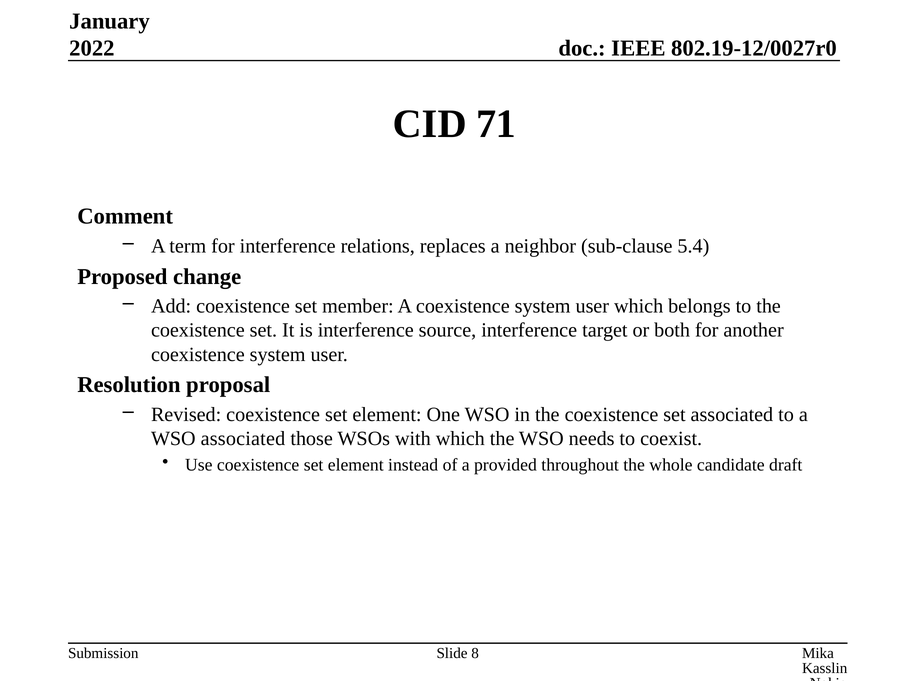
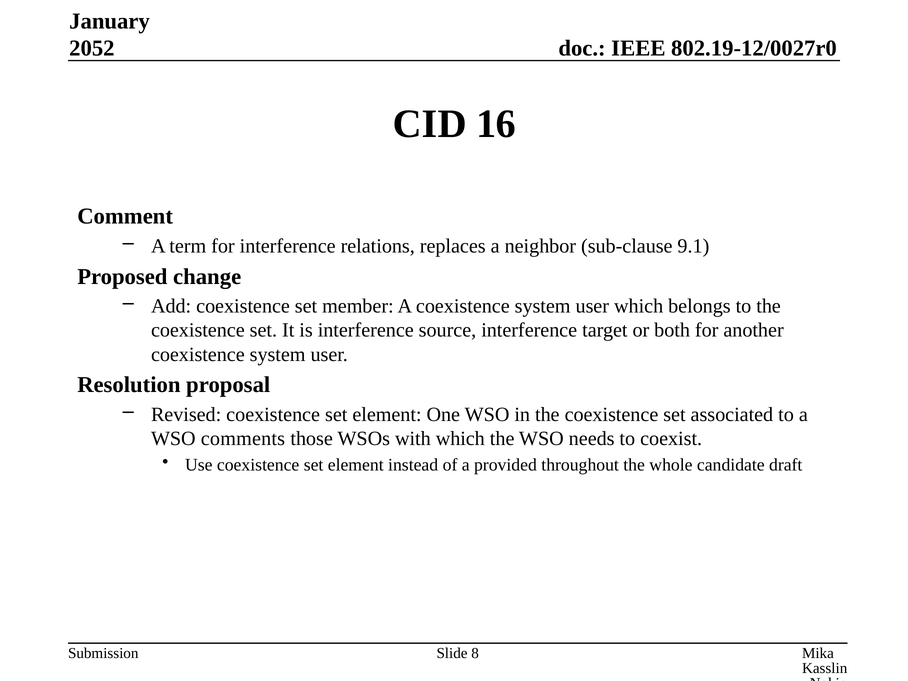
2022: 2022 -> 2052
71: 71 -> 16
5.4: 5.4 -> 9.1
WSO associated: associated -> comments
